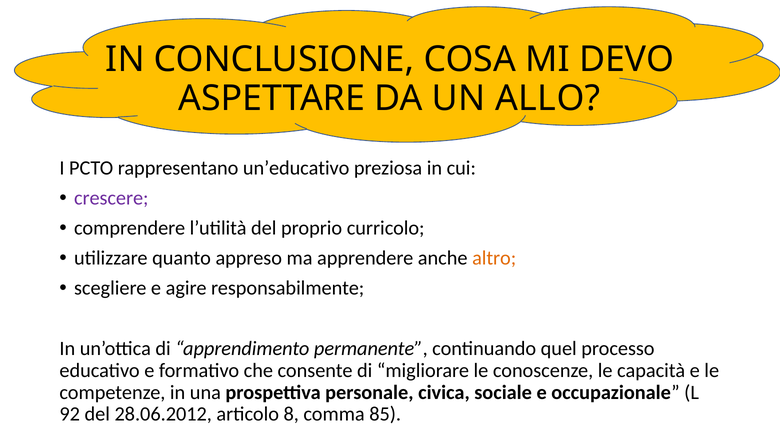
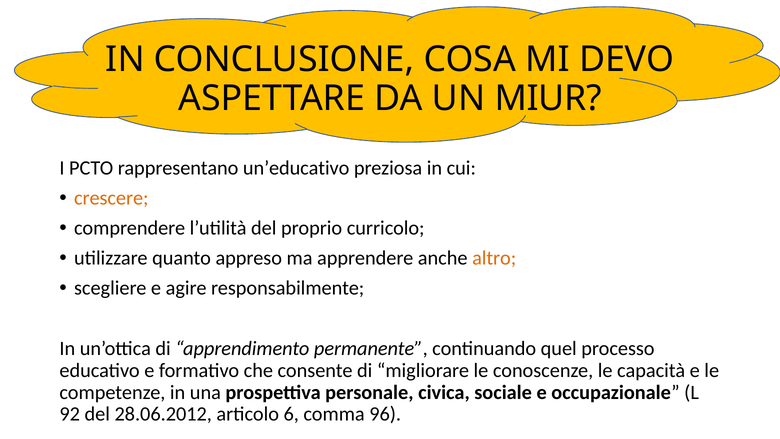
ALLO: ALLO -> MIUR
crescere colour: purple -> orange
8: 8 -> 6
85: 85 -> 96
